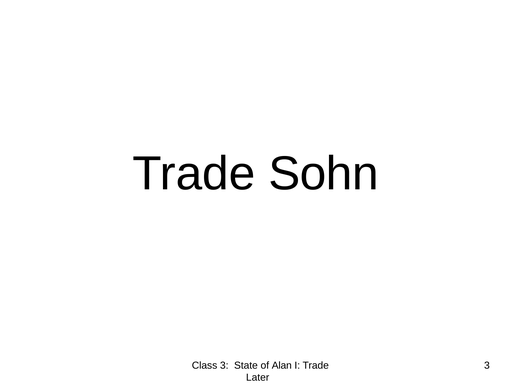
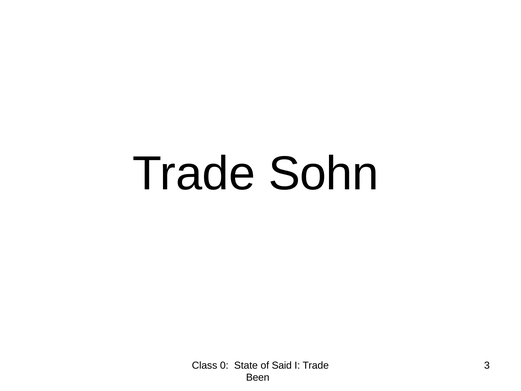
Class 3: 3 -> 0
Alan: Alan -> Said
Later: Later -> Been
